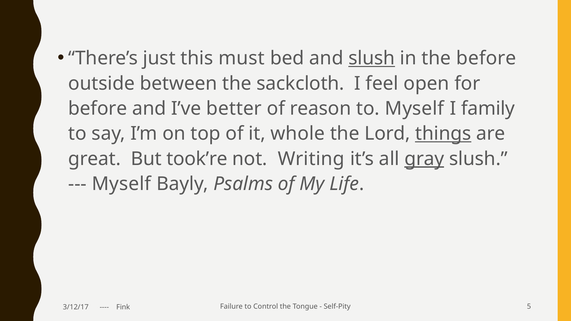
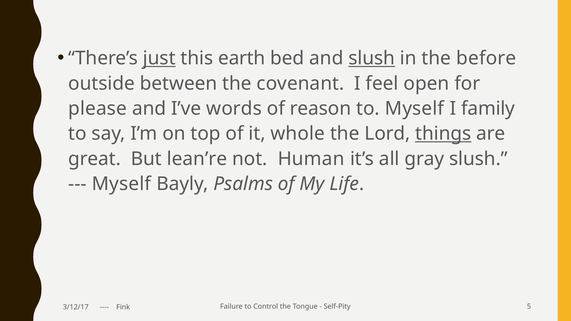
just underline: none -> present
must: must -> earth
sackcloth: sackcloth -> covenant
before at (98, 109): before -> please
better: better -> words
took’re: took’re -> lean’re
Writing: Writing -> Human
gray underline: present -> none
